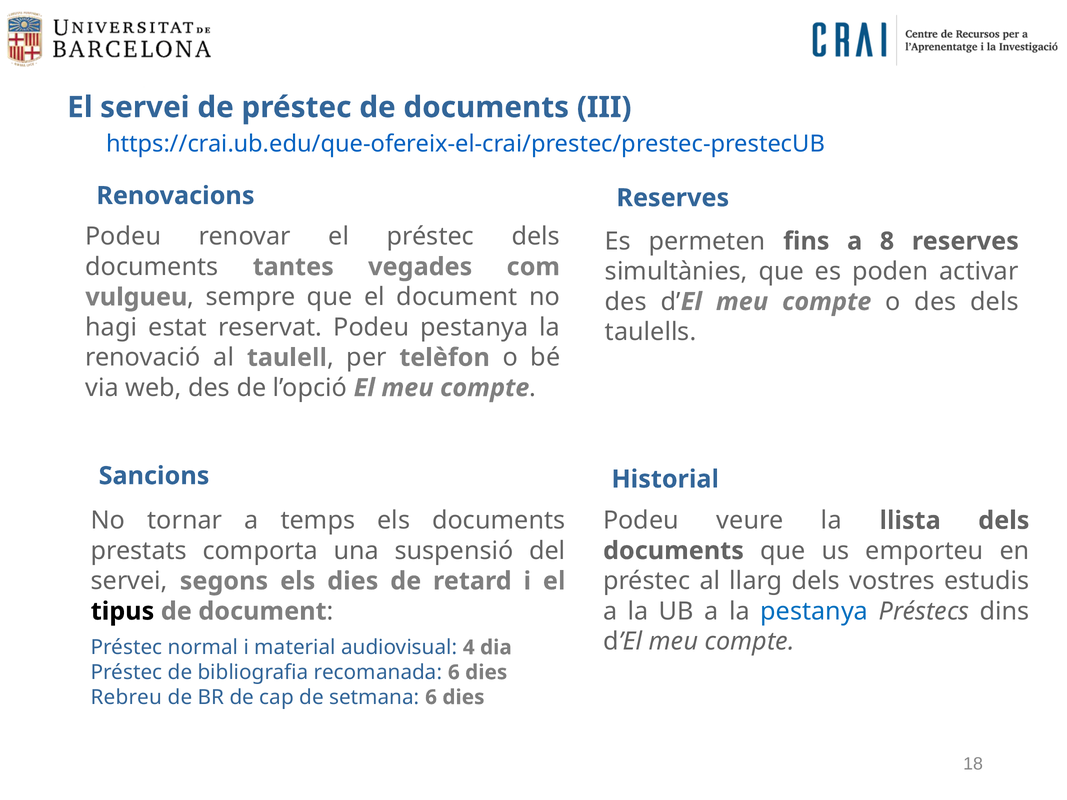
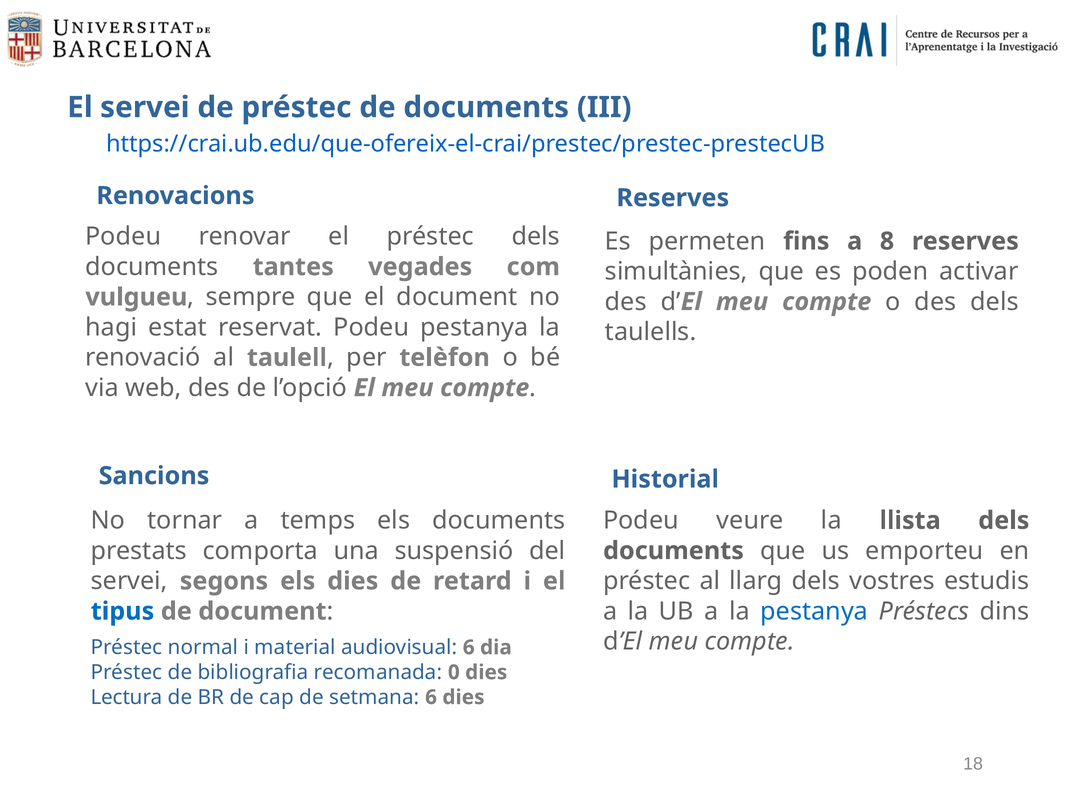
tipus colour: black -> blue
audiovisual 4: 4 -> 6
recomanada 6: 6 -> 0
Rebreu: Rebreu -> Lectura
